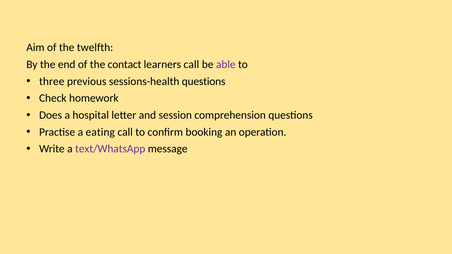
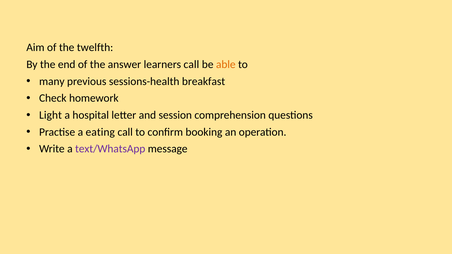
contact: contact -> answer
able colour: purple -> orange
three: three -> many
sessions-health questions: questions -> breakfast
Does: Does -> Light
